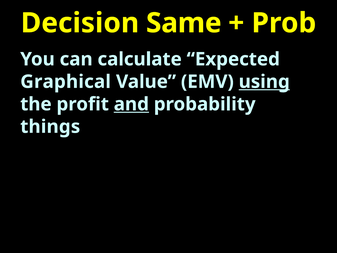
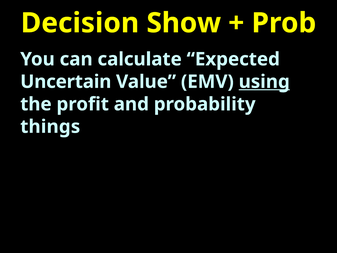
Same: Same -> Show
Graphical: Graphical -> Uncertain
and underline: present -> none
